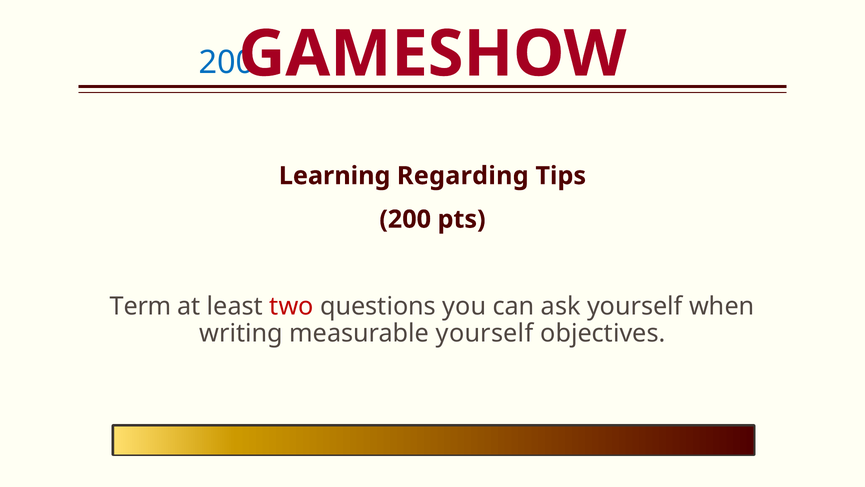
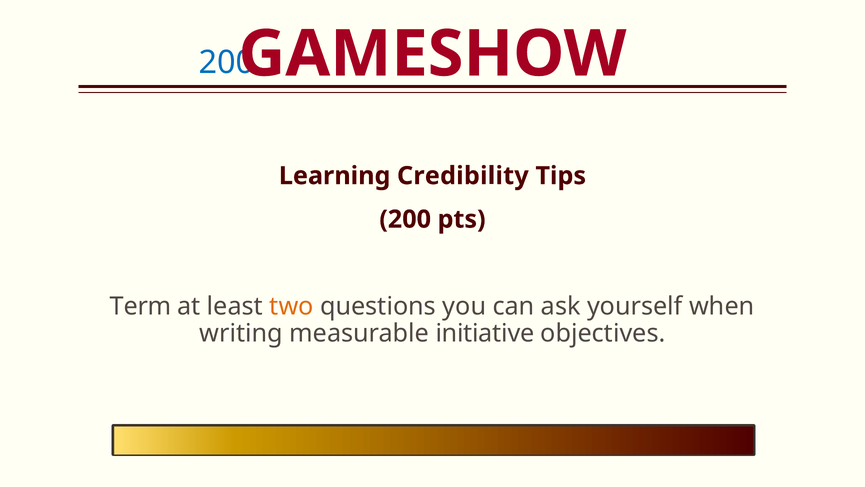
Regarding: Regarding -> Credibility
two colour: red -> orange
measurable yourself: yourself -> initiative
